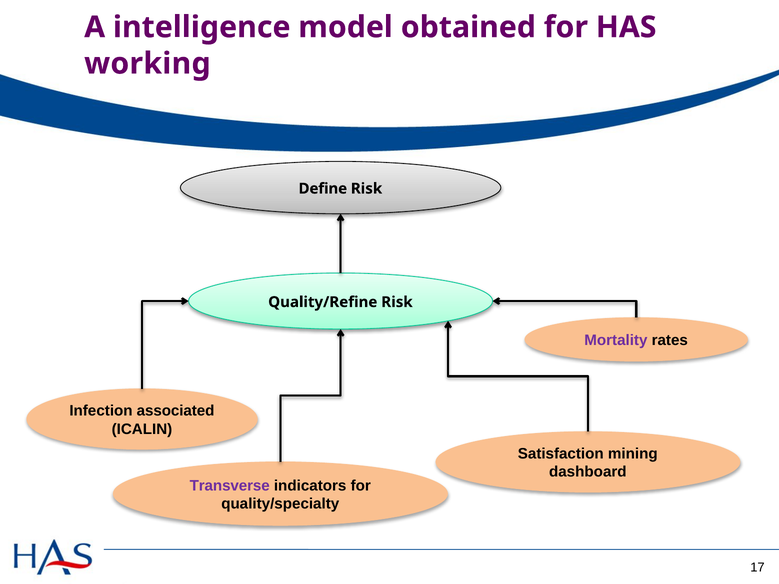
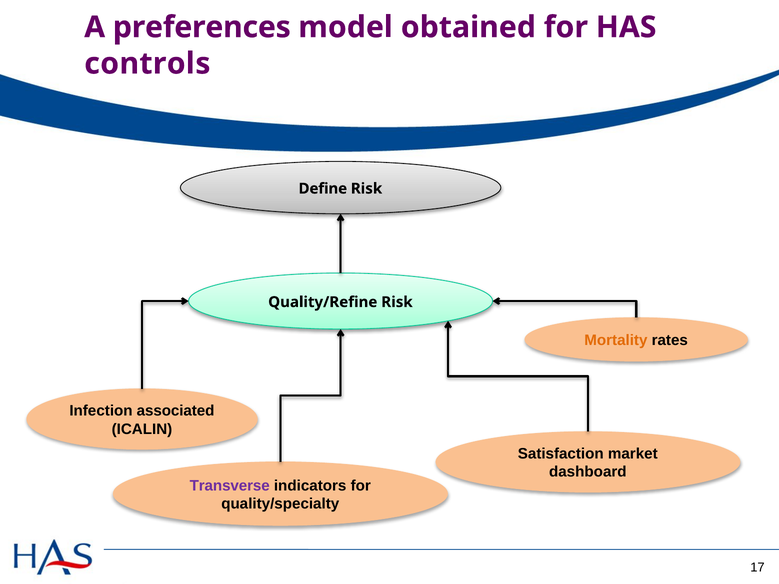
intelligence: intelligence -> preferences
working: working -> controls
Mortality colour: purple -> orange
mining: mining -> market
